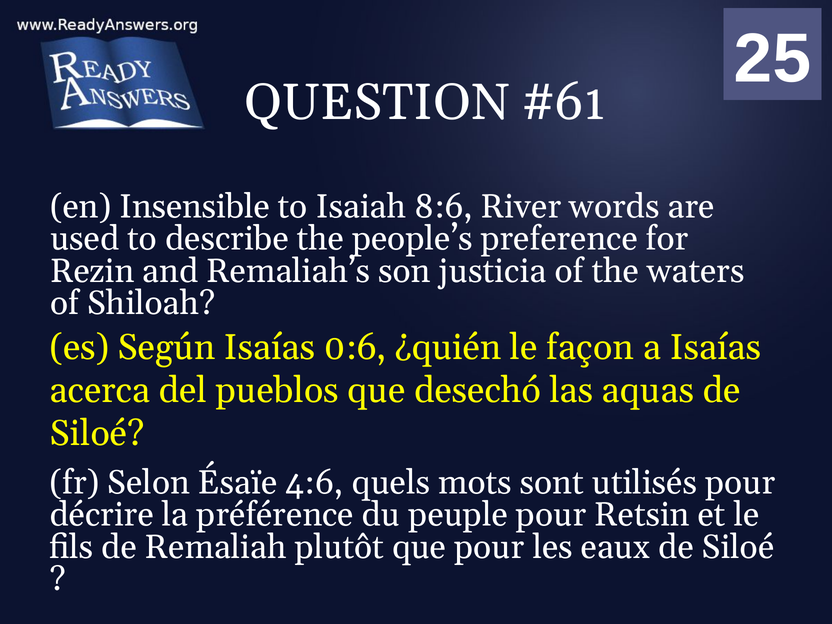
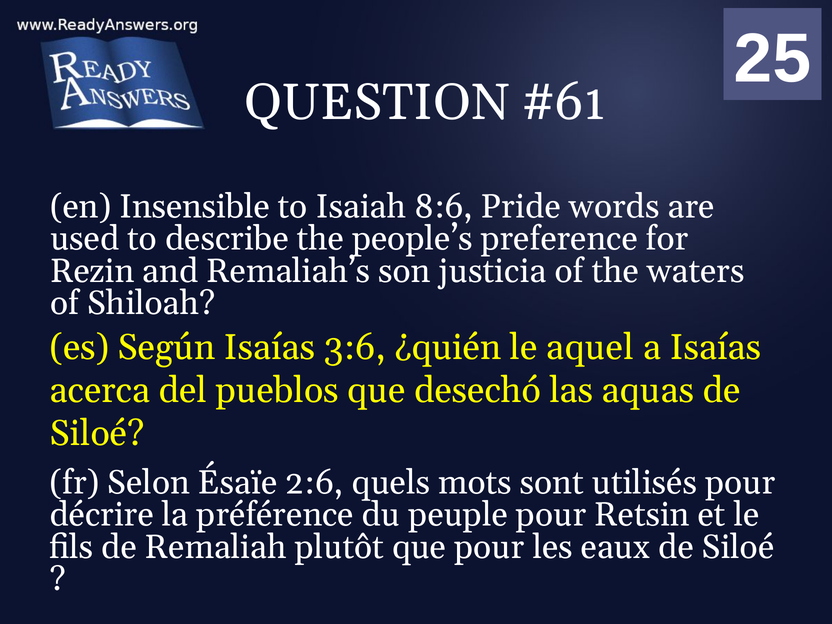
River: River -> Pride
0:6: 0:6 -> 3:6
façon: façon -> aquel
4:6: 4:6 -> 2:6
